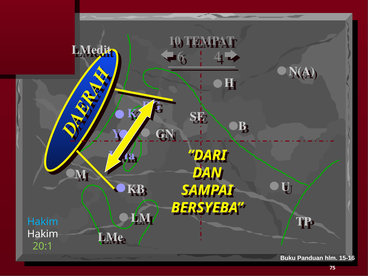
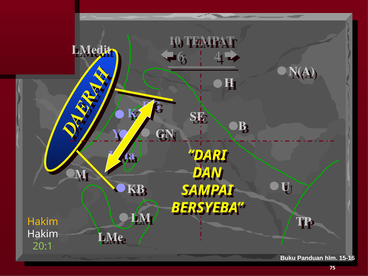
Hakim at (43, 222) colour: light blue -> yellow
